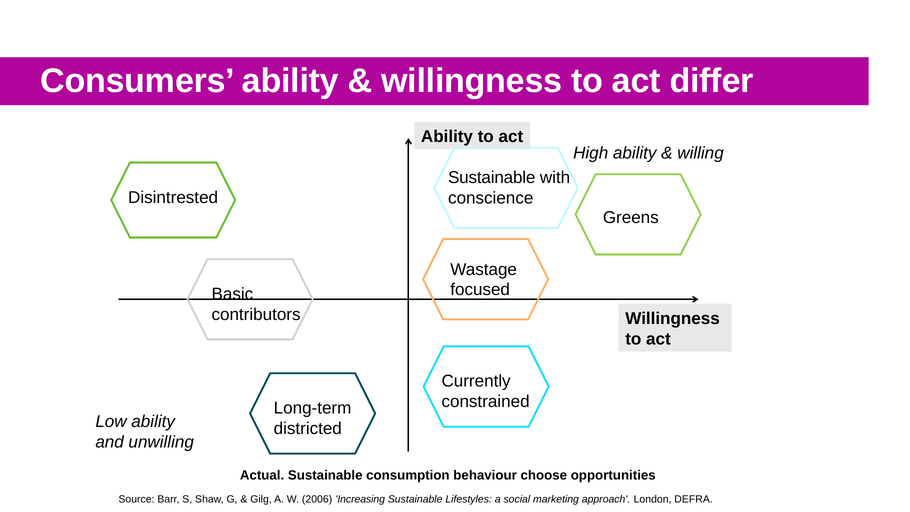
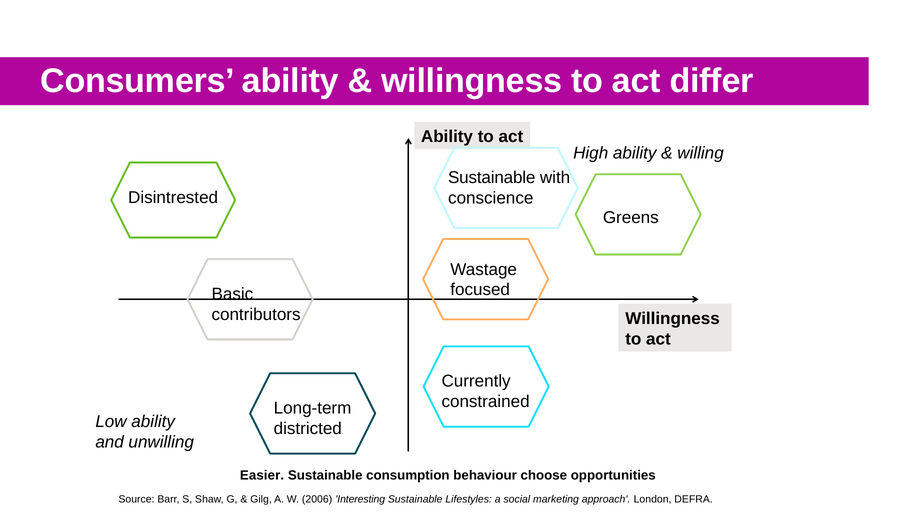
Actual: Actual -> Easier
Increasing: Increasing -> Interesting
